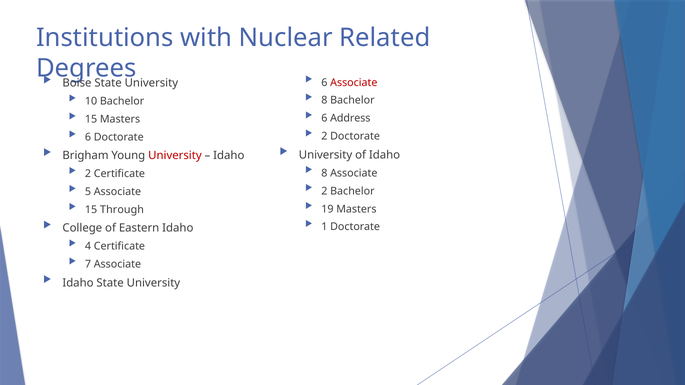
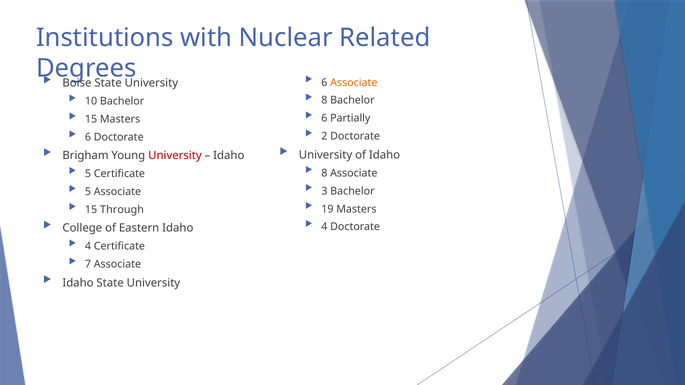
Associate at (354, 83) colour: red -> orange
Address: Address -> Partially
2 at (88, 174): 2 -> 5
2 at (324, 191): 2 -> 3
1 at (324, 227): 1 -> 4
